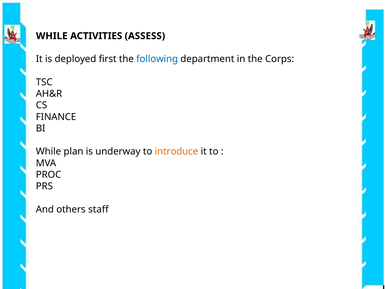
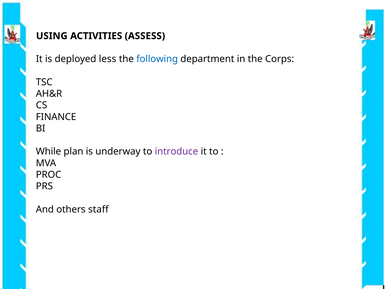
WHILE at (52, 36): WHILE -> USING
first: first -> less
introduce colour: orange -> purple
